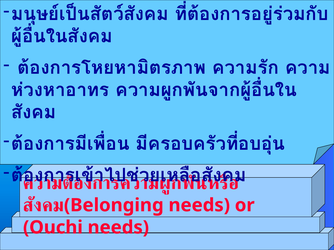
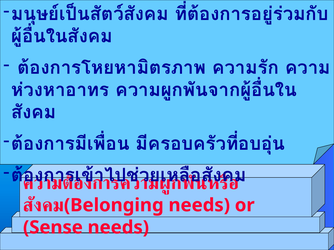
Ouchi: Ouchi -> Sense
